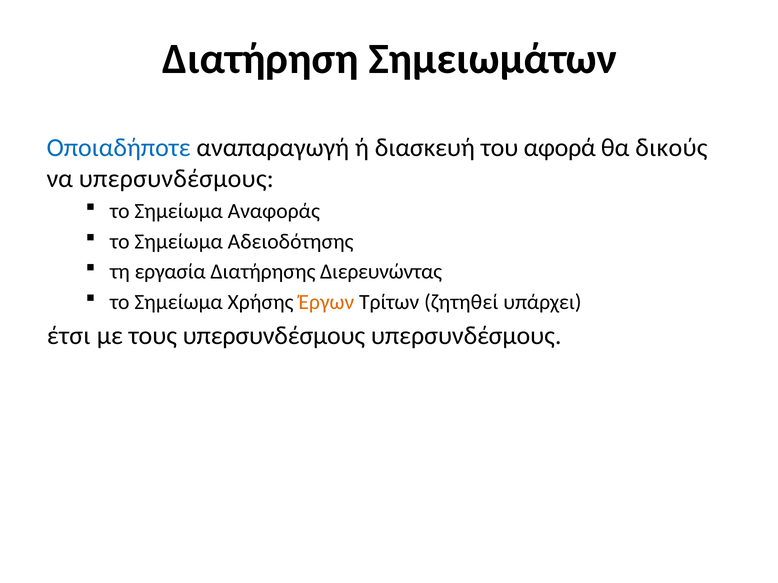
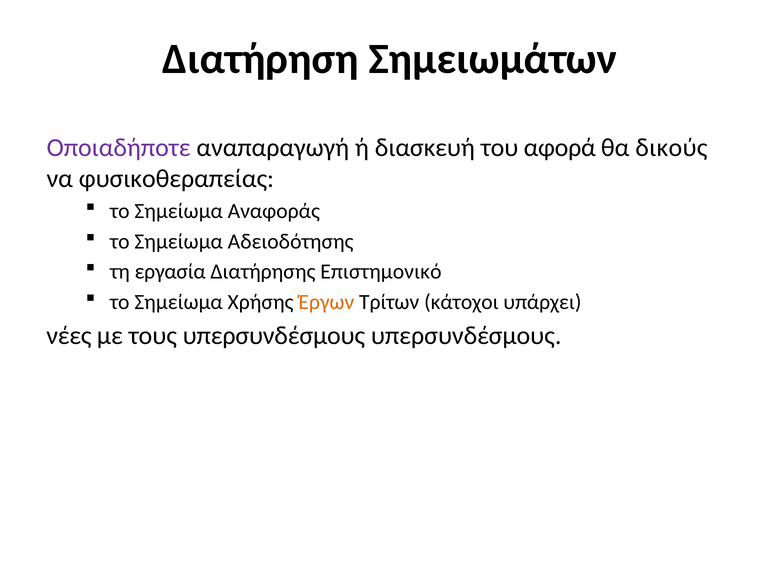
Οποιαδήποτε colour: blue -> purple
να υπερσυνδέσμους: υπερσυνδέσμους -> φυσικοθεραπείας
Διερευνώντας: Διερευνώντας -> Επιστημονικό
ζητηθεί: ζητηθεί -> κάτοχοι
έτσι: έτσι -> νέες
